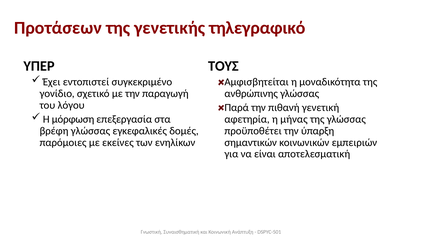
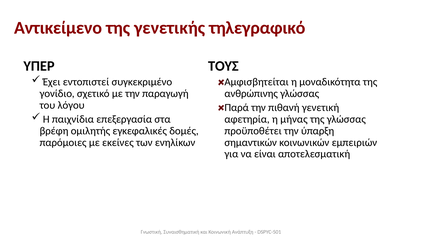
Προτάσεων: Προτάσεων -> Αντικείμενο
μόρφωση: μόρφωση -> παιχνίδια
βρέφη γλώσσας: γλώσσας -> ομιλητής
